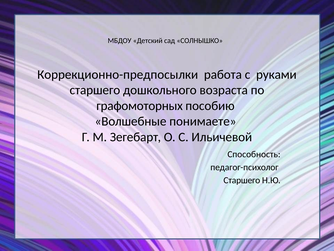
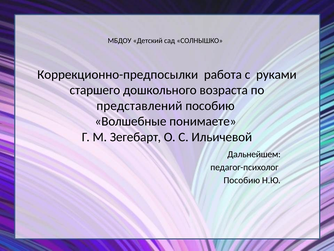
графомоторных: графомоторных -> представлений
Способность: Способность -> Дальнейшем
Старшего at (242, 180): Старшего -> Пособию
